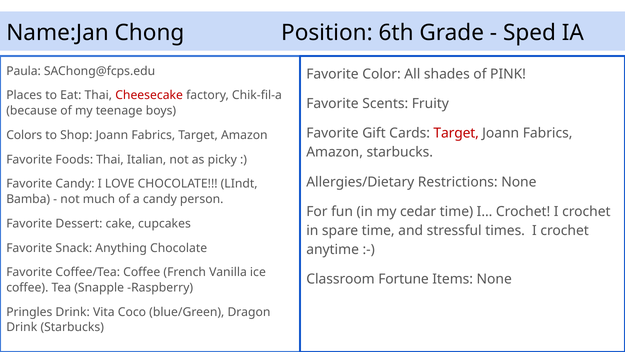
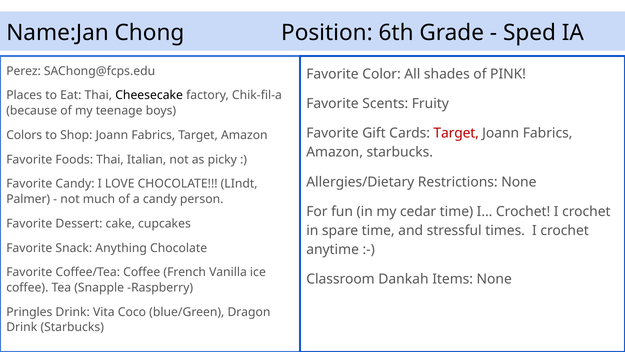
Paula: Paula -> Perez
Cheesecake colour: red -> black
Bamba: Bamba -> Palmer
Fortune: Fortune -> Dankah
